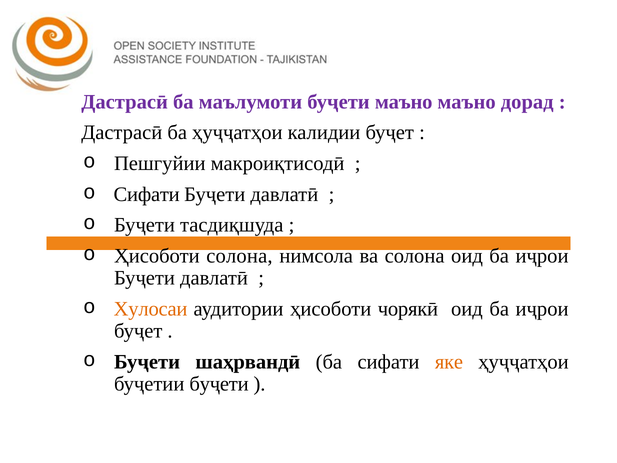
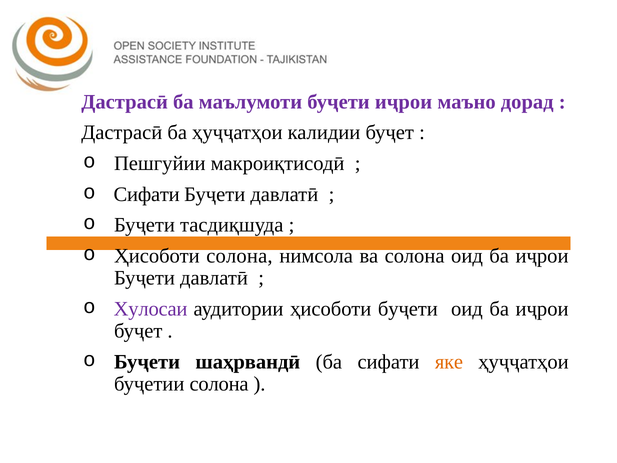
буҷети маъно: маъно -> иҷрои
Хулосаи colour: orange -> purple
ҳисоботи чорякӣ: чорякӣ -> буҷети
буҷетии буҷети: буҷети -> солона
